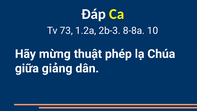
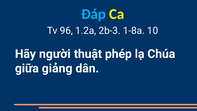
Đáp colour: white -> light blue
73: 73 -> 96
8-8a: 8-8a -> 1-8a
mừng: mừng -> người
